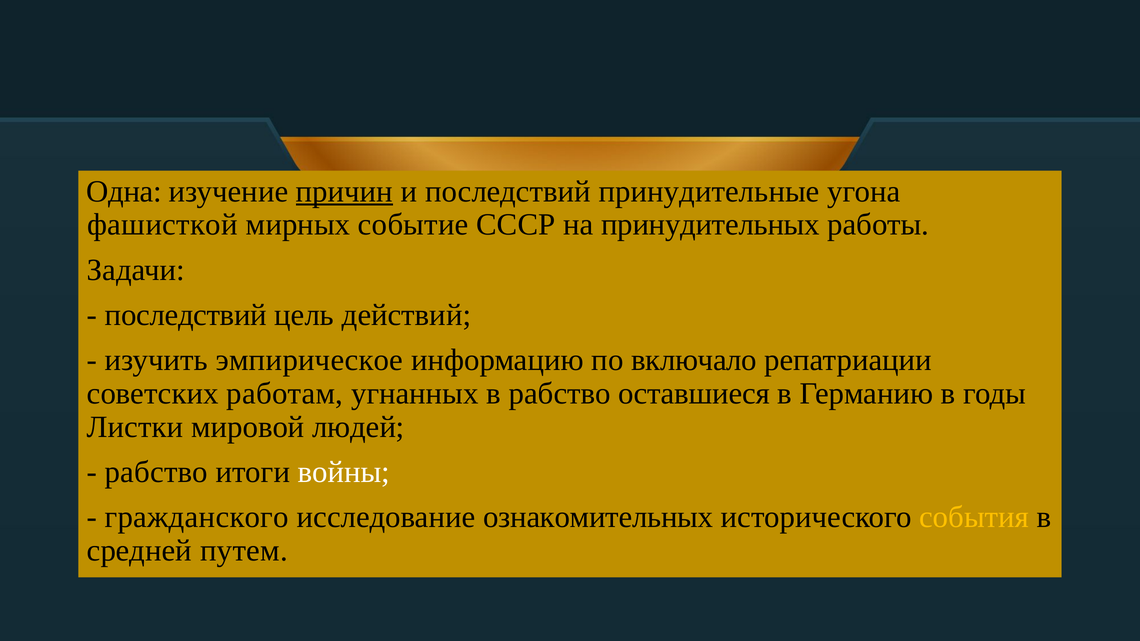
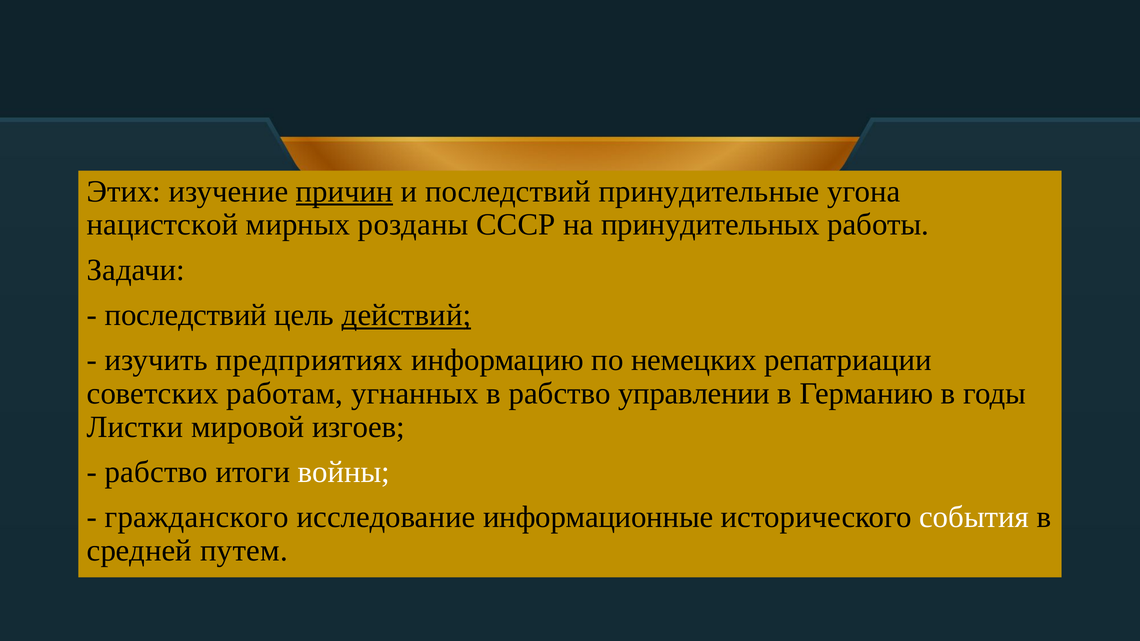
Одна: Одна -> Этих
фашисткой: фашисткой -> нацистской
событие: событие -> розданы
действий underline: none -> present
эмпирическое: эмпирическое -> предприятиях
включало: включало -> немецких
оставшиеся: оставшиеся -> управлении
людей: людей -> изгоев
ознакомительных: ознакомительных -> информационные
события colour: yellow -> white
